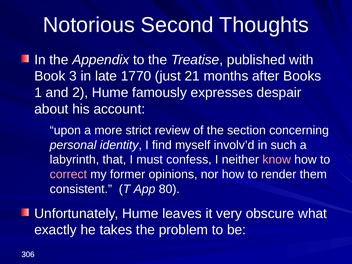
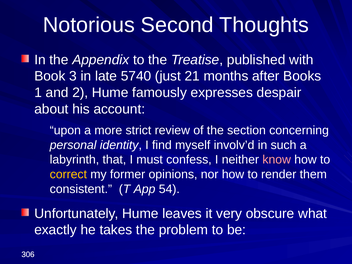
1770: 1770 -> 5740
correct colour: pink -> yellow
80: 80 -> 54
